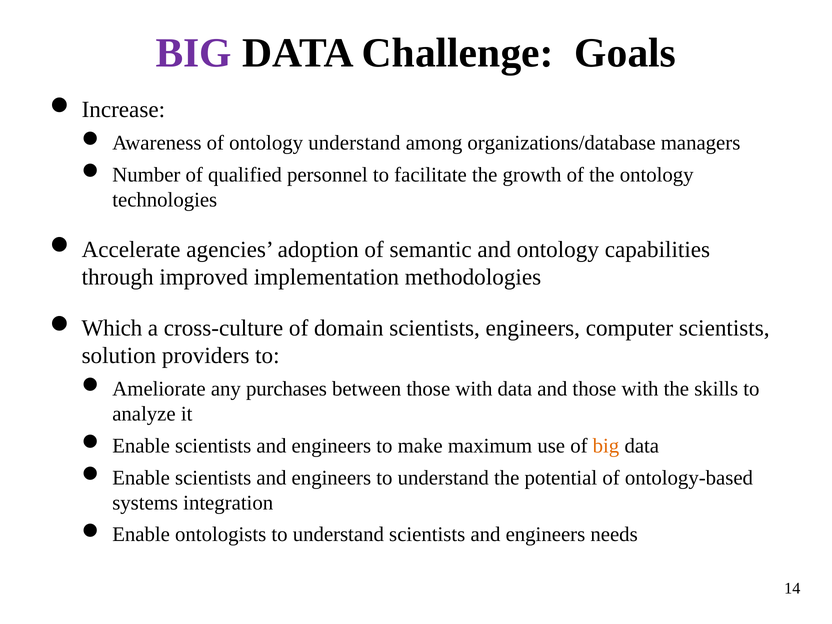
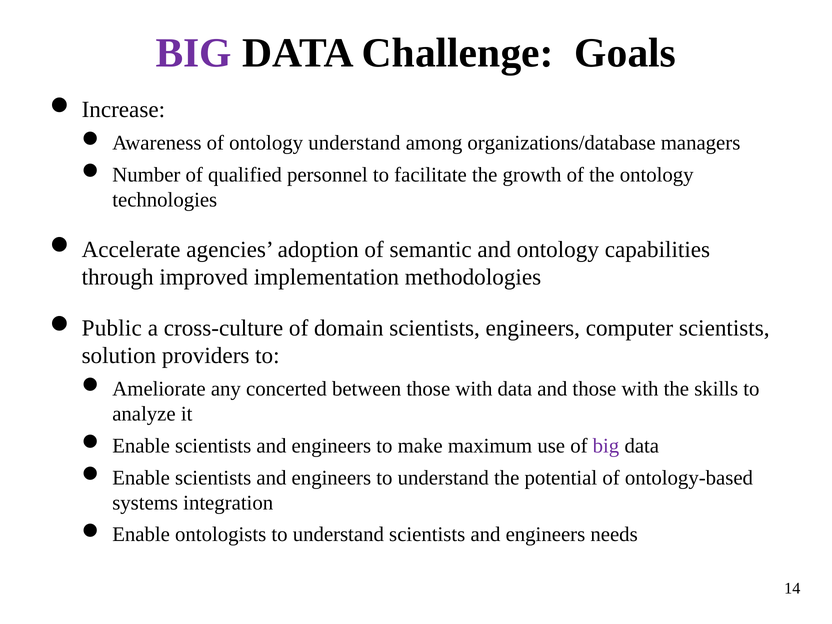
Which: Which -> Public
purchases: purchases -> concerted
big at (606, 446) colour: orange -> purple
